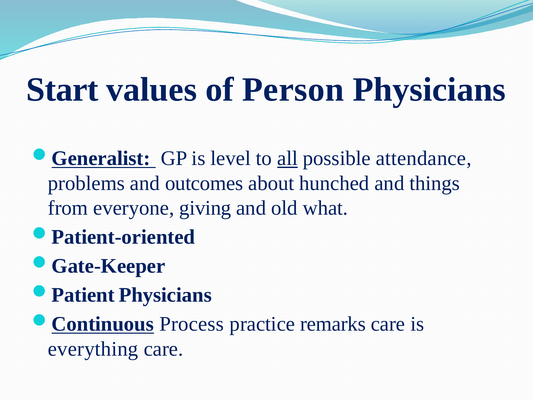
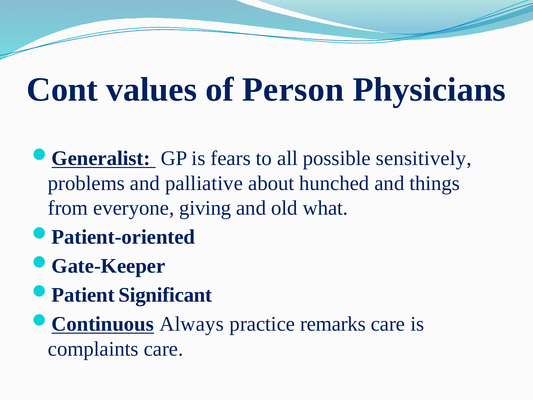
Start: Start -> Cont
level: level -> fears
all underline: present -> none
attendance: attendance -> sensitively
outcomes: outcomes -> palliative
Physicians at (165, 295): Physicians -> Significant
Process: Process -> Always
everything: everything -> complaints
